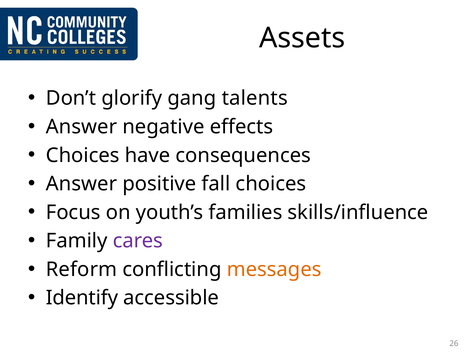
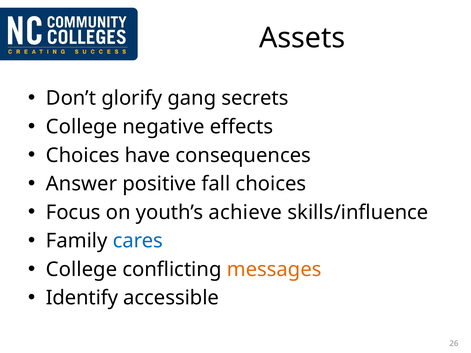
talents: talents -> secrets
Answer at (82, 127): Answer -> College
families: families -> achieve
cares colour: purple -> blue
Reform at (82, 270): Reform -> College
